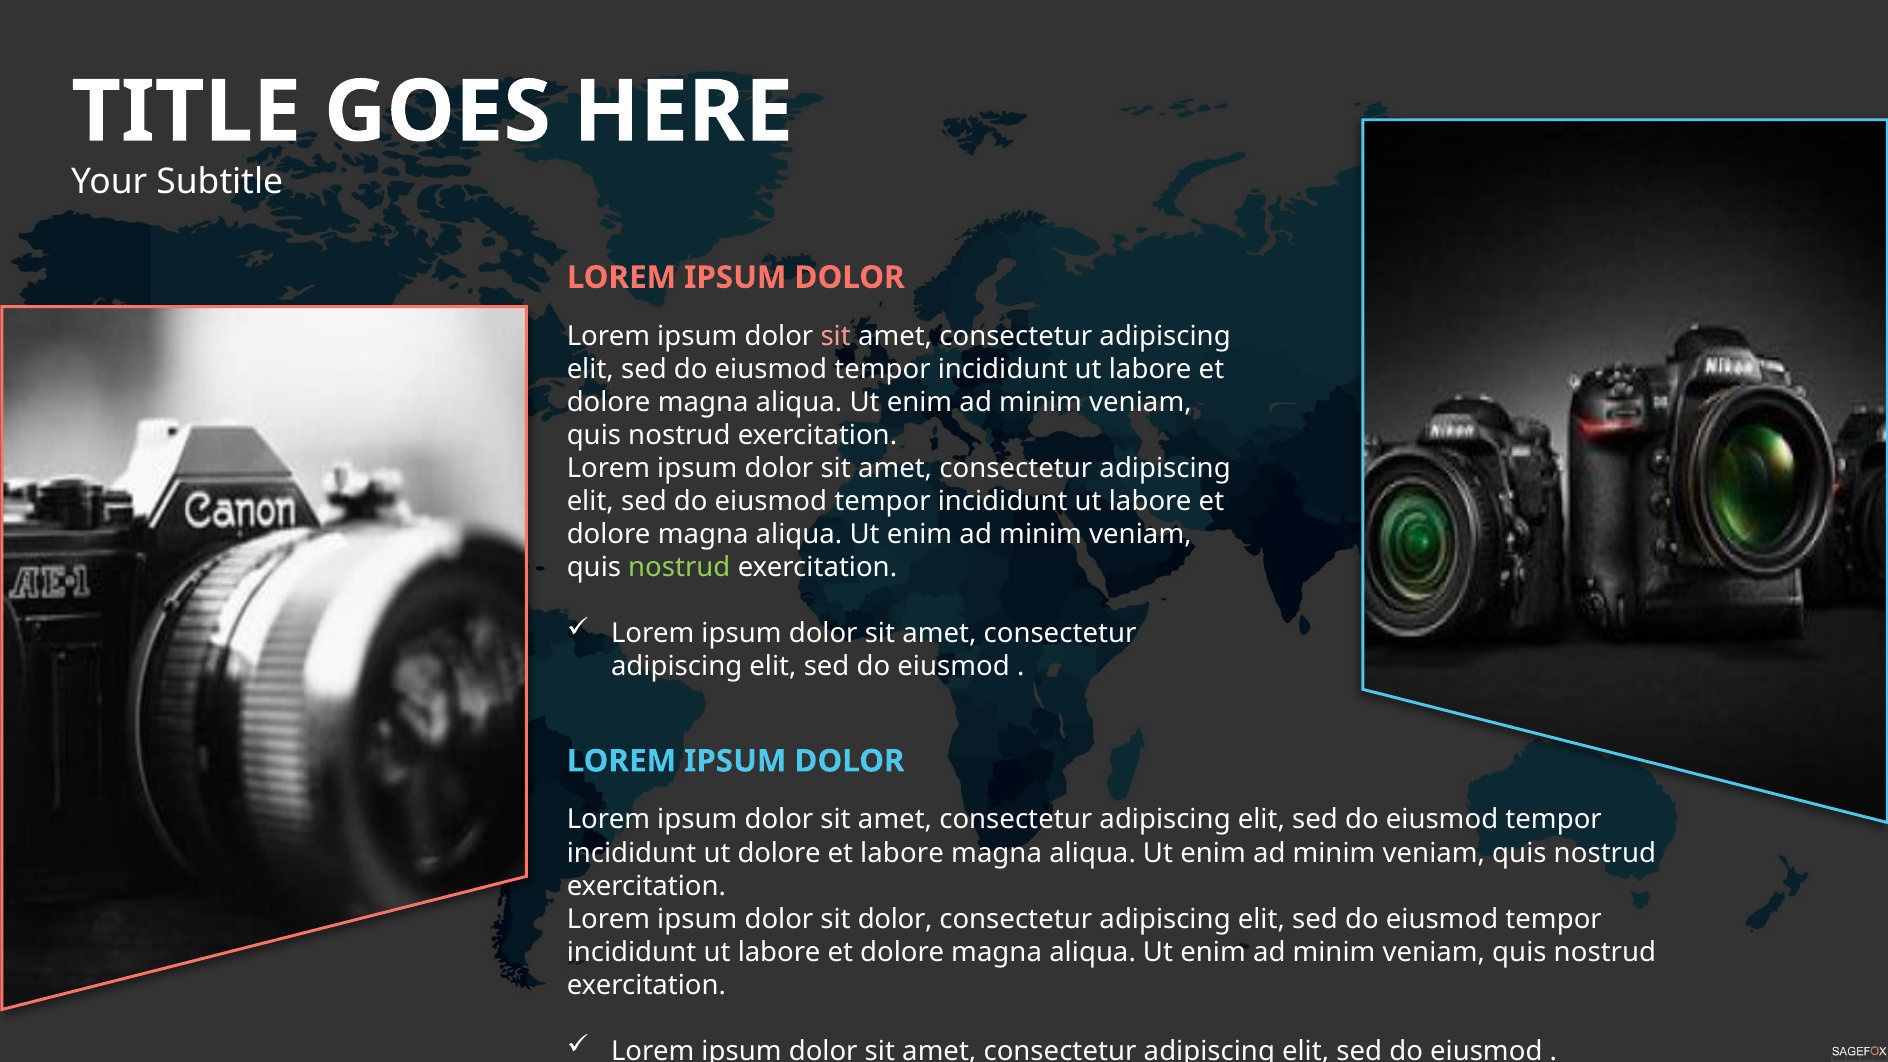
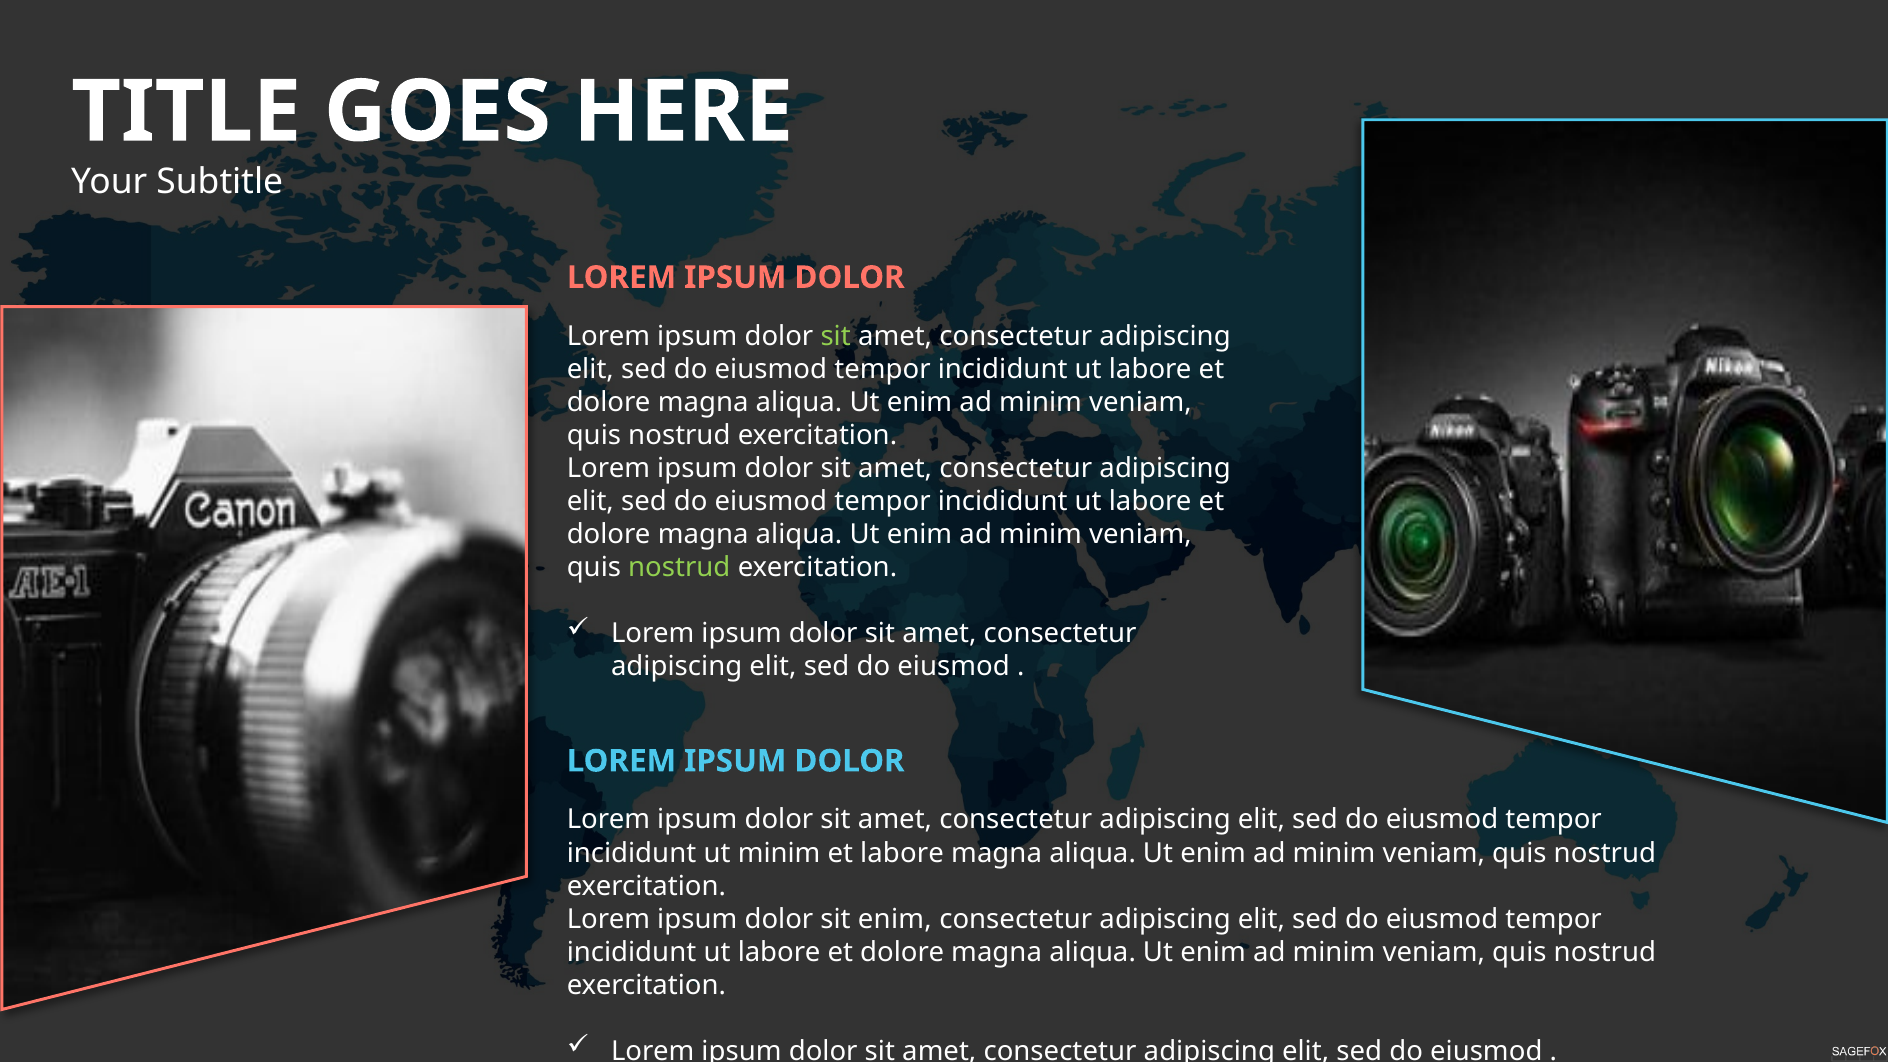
sit at (836, 336) colour: pink -> light green
ut dolore: dolore -> minim
sit dolor: dolor -> enim
